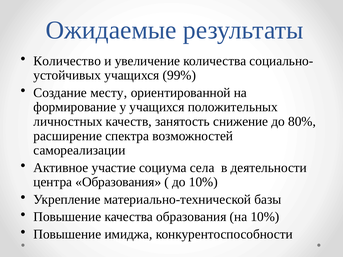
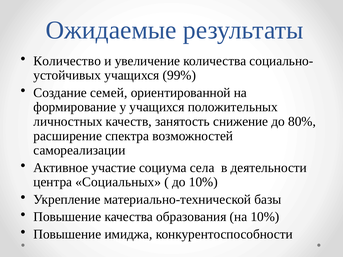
месту: месту -> семей
центра Образования: Образования -> Социальных
